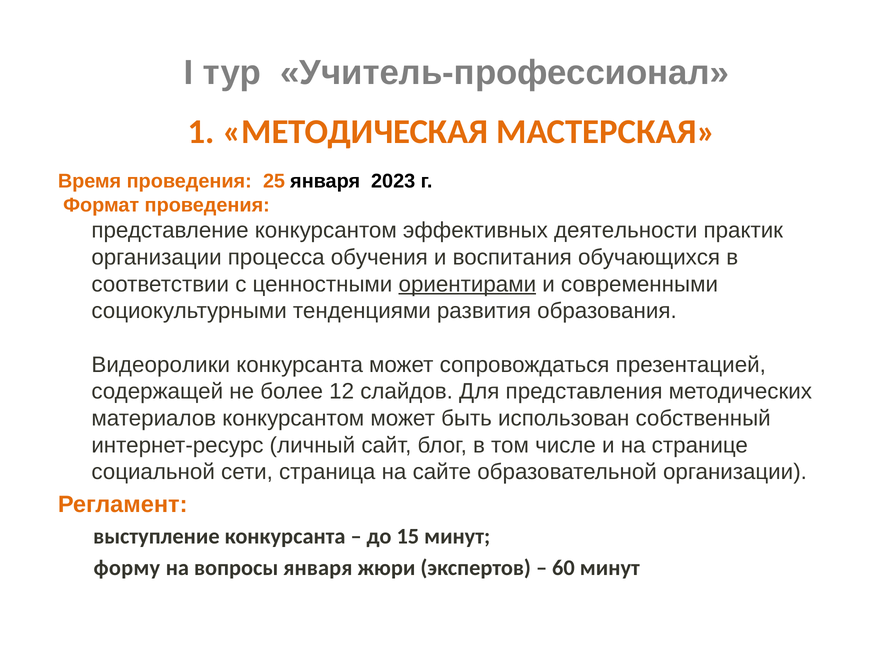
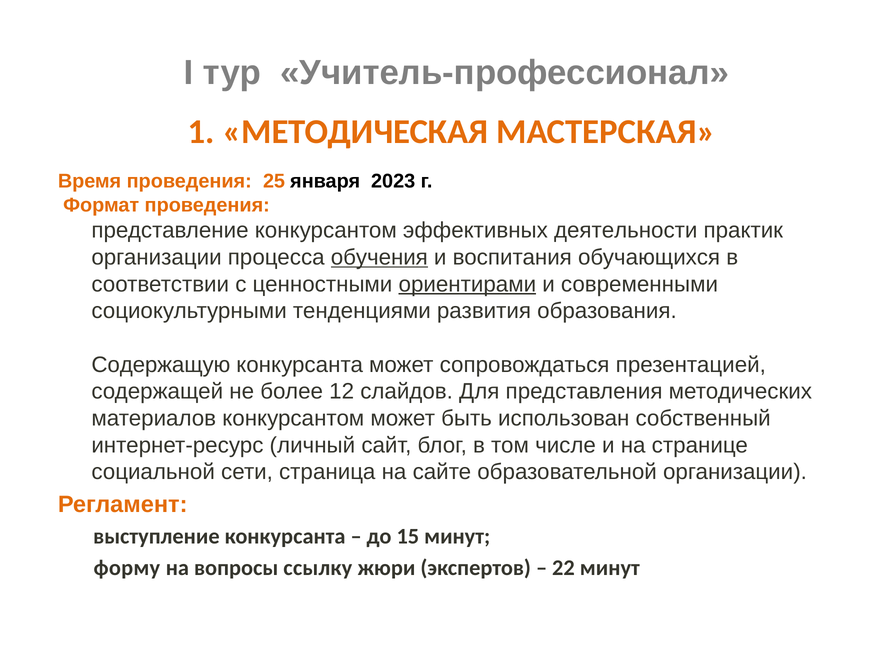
обучения underline: none -> present
Видеоролики: Видеоролики -> Содержащую
вопросы января: января -> ссылку
60: 60 -> 22
